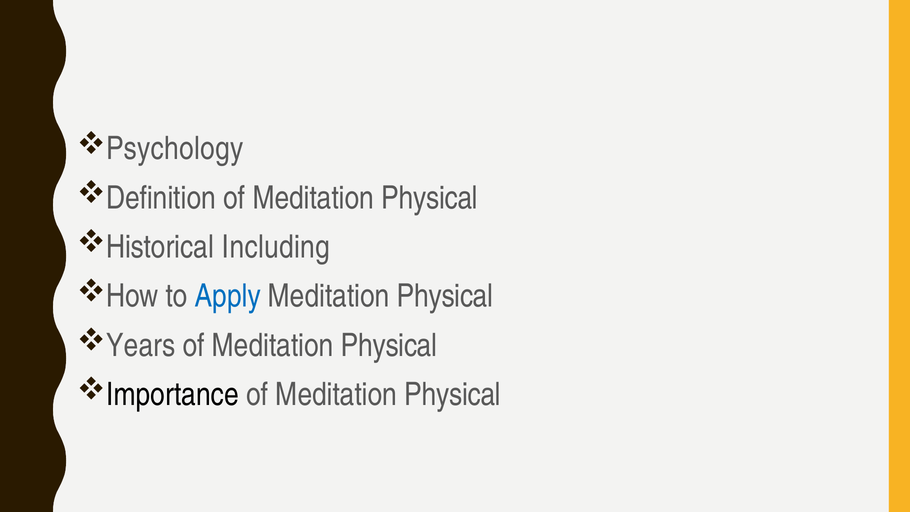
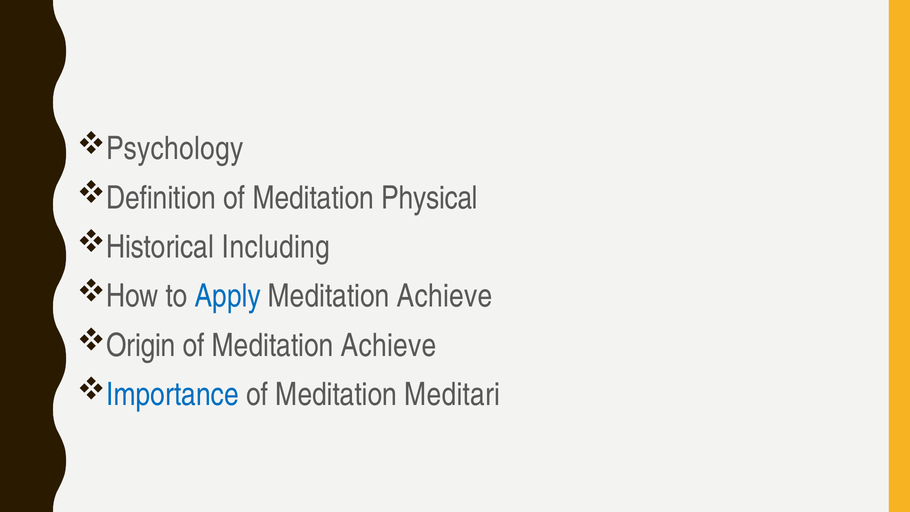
Physical at (445, 296): Physical -> Achieve
Years: Years -> Origin
Physical at (389, 345): Physical -> Achieve
Importance colour: black -> blue
Physical at (453, 394): Physical -> Meditari
